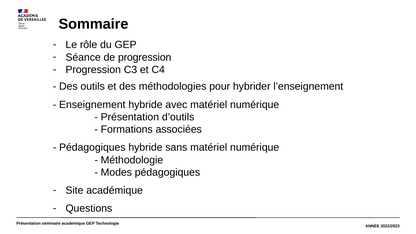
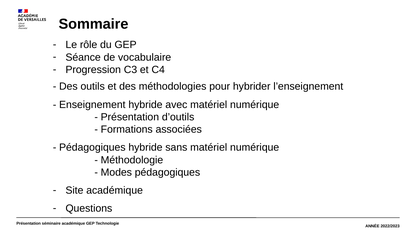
de progression: progression -> vocabulaire
